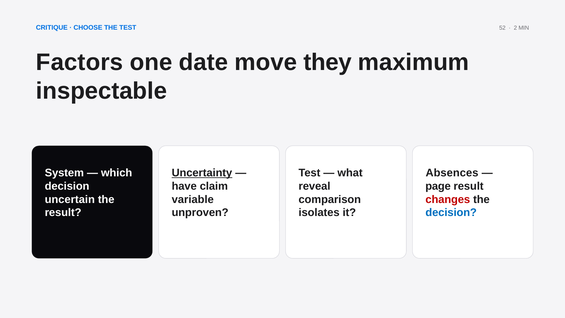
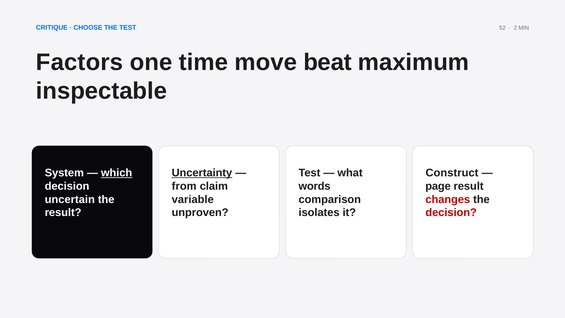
date: date -> time
they: they -> beat
which underline: none -> present
Absences: Absences -> Construct
have: have -> from
reveal: reveal -> words
decision at (451, 212) colour: blue -> red
